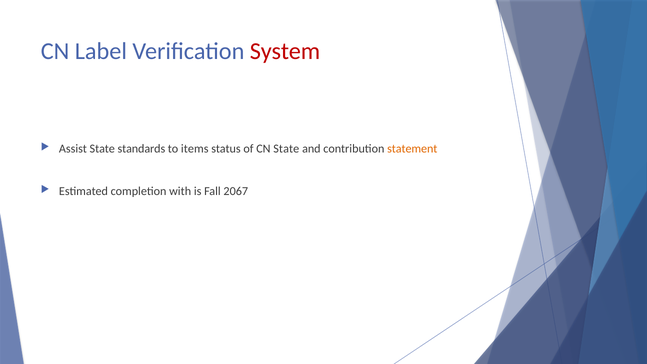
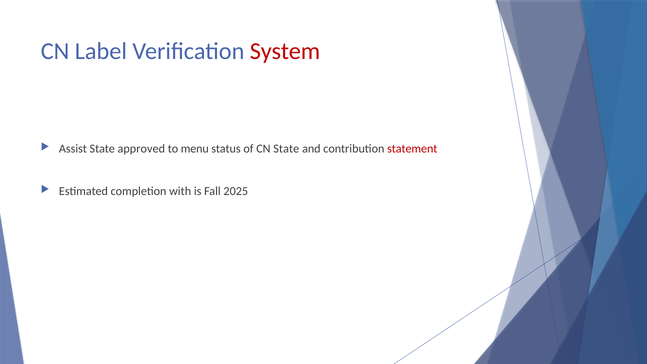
standards: standards -> approved
items: items -> menu
statement colour: orange -> red
2067: 2067 -> 2025
